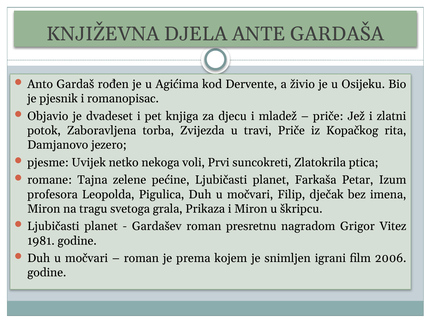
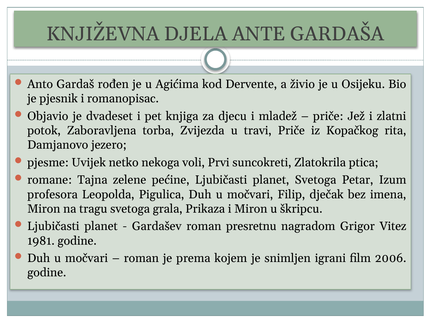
planet Farkaša: Farkaša -> Svetoga
